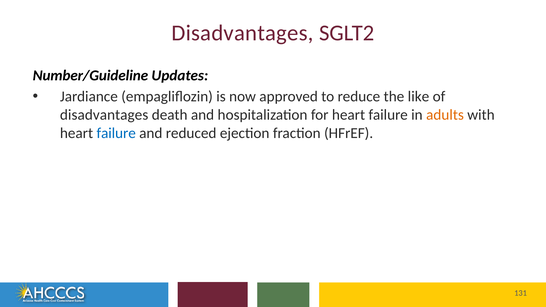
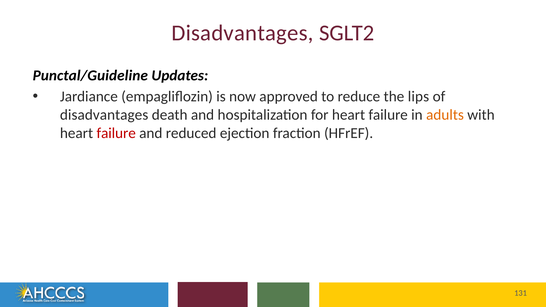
Number/Guideline: Number/Guideline -> Punctal/Guideline
like: like -> lips
failure at (116, 133) colour: blue -> red
